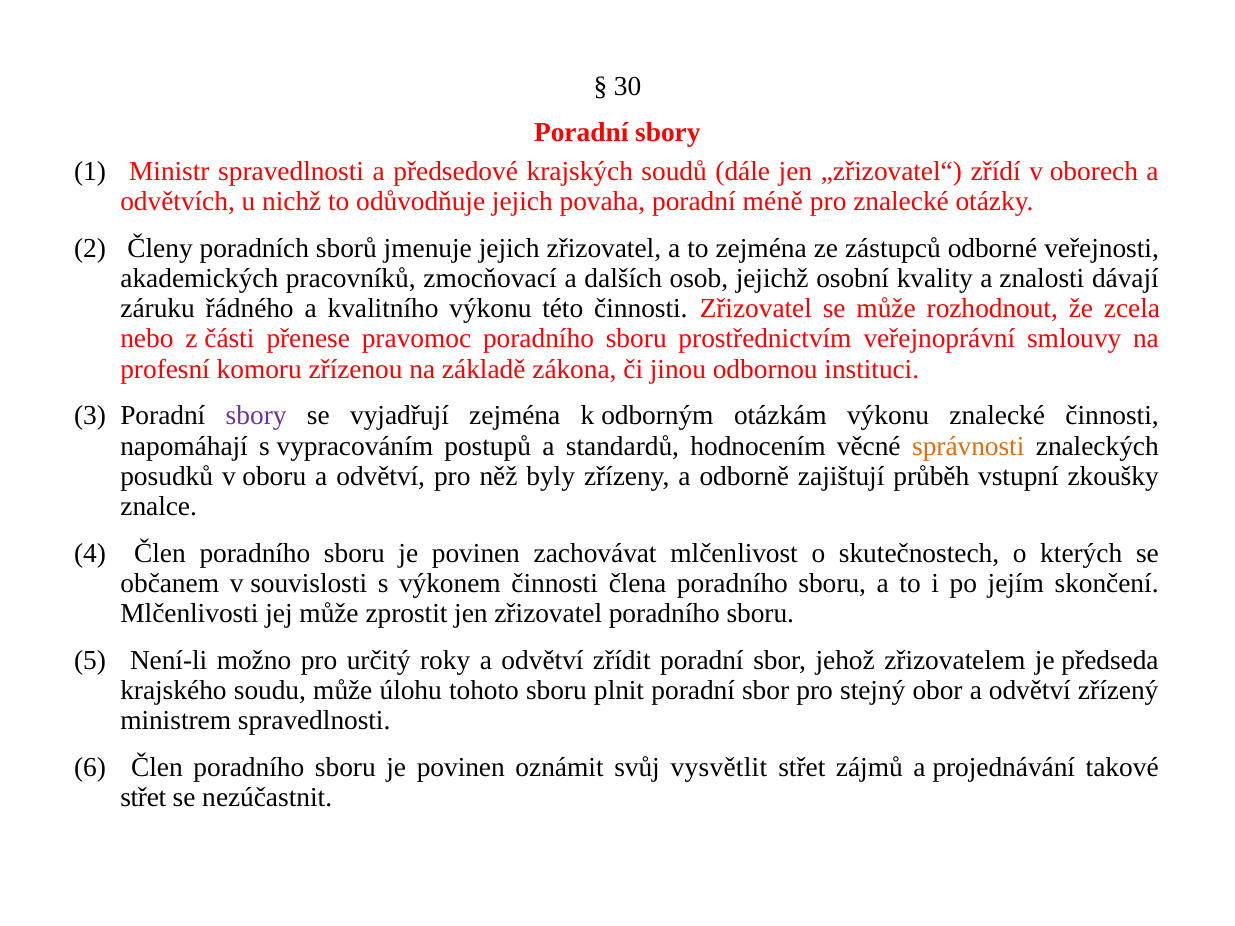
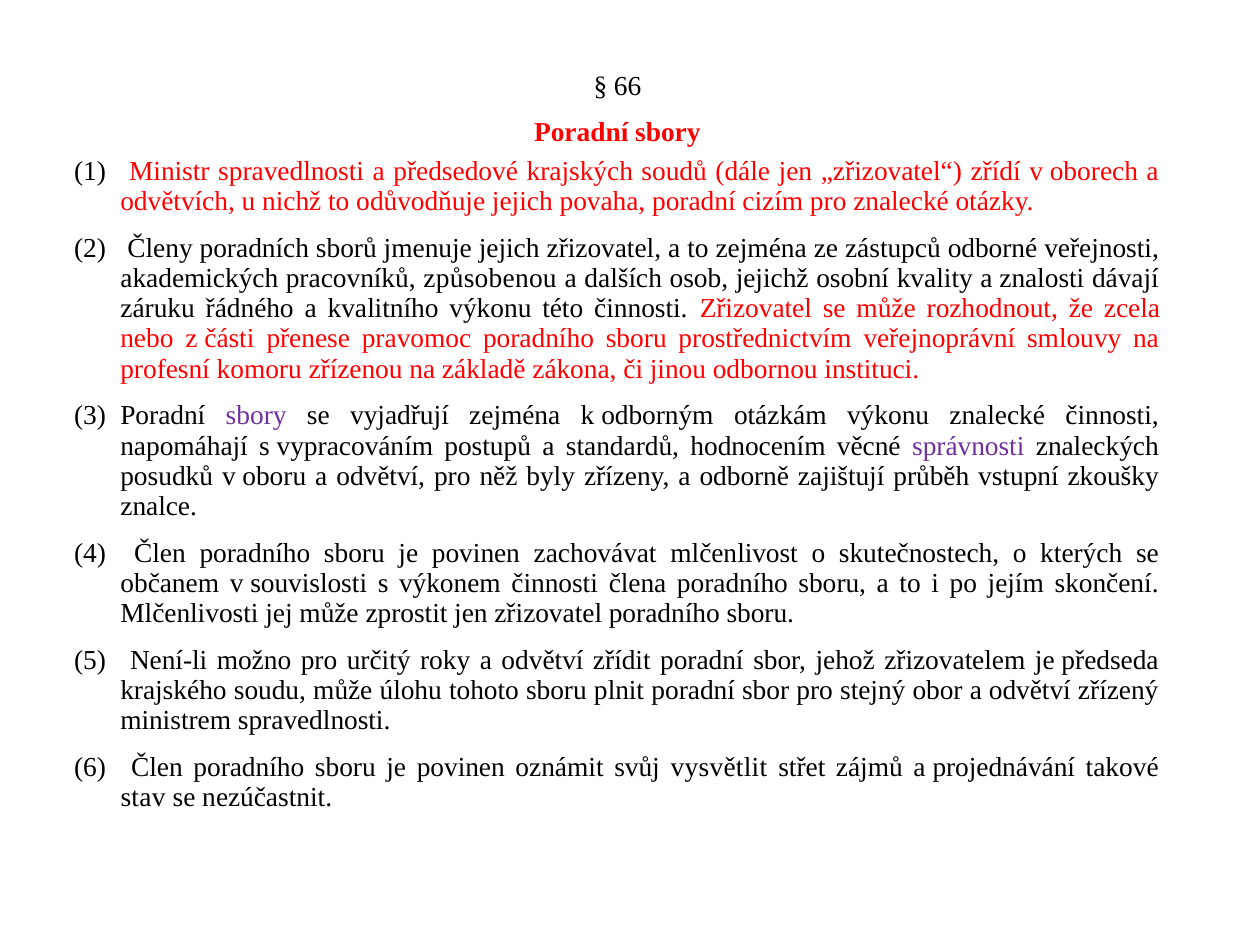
30: 30 -> 66
méně: méně -> cizím
zmocňovací: zmocňovací -> způsobenou
správnosti colour: orange -> purple
střet at (143, 798): střet -> stav
